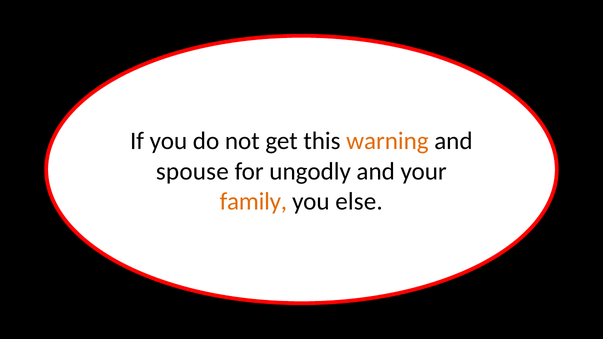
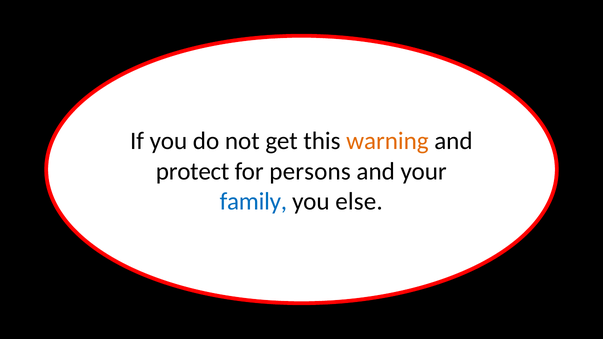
spouse: spouse -> protect
ungodly: ungodly -> persons
family colour: orange -> blue
